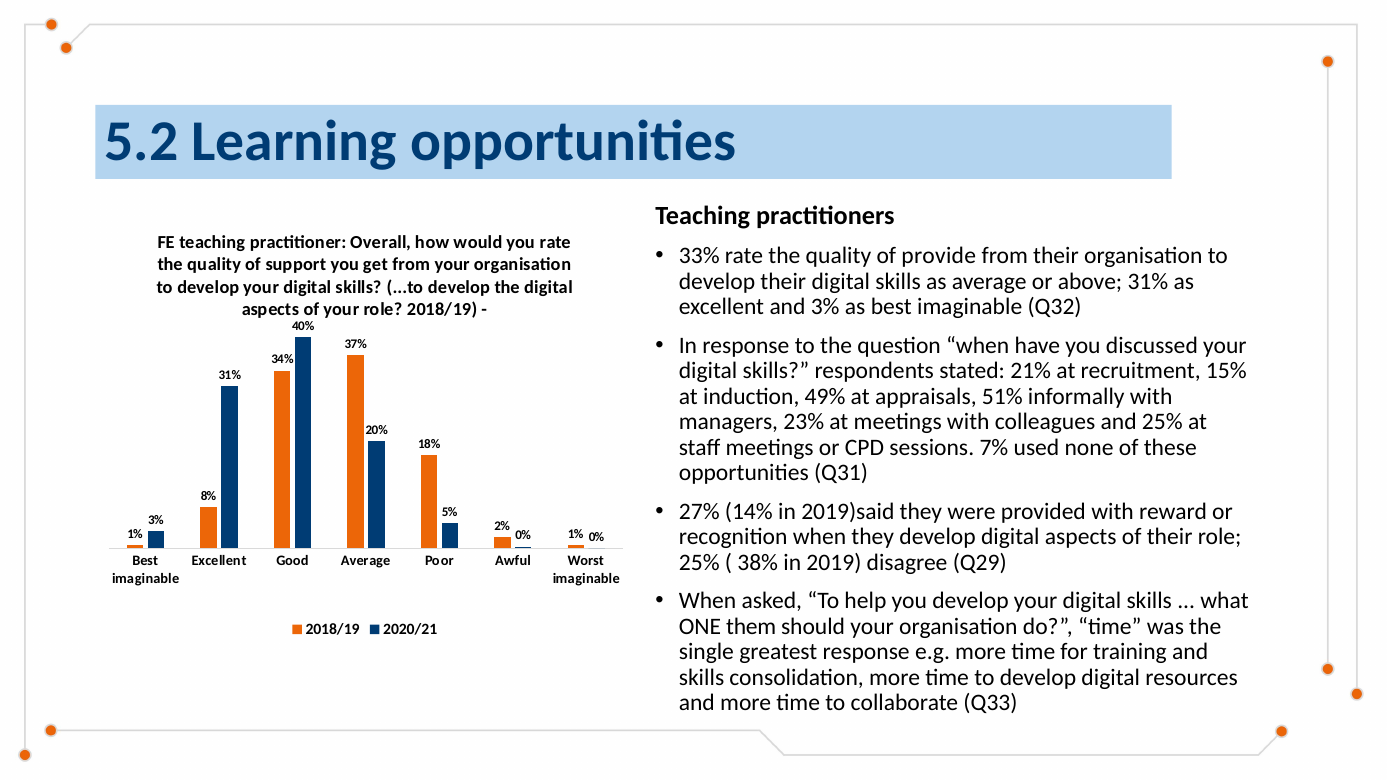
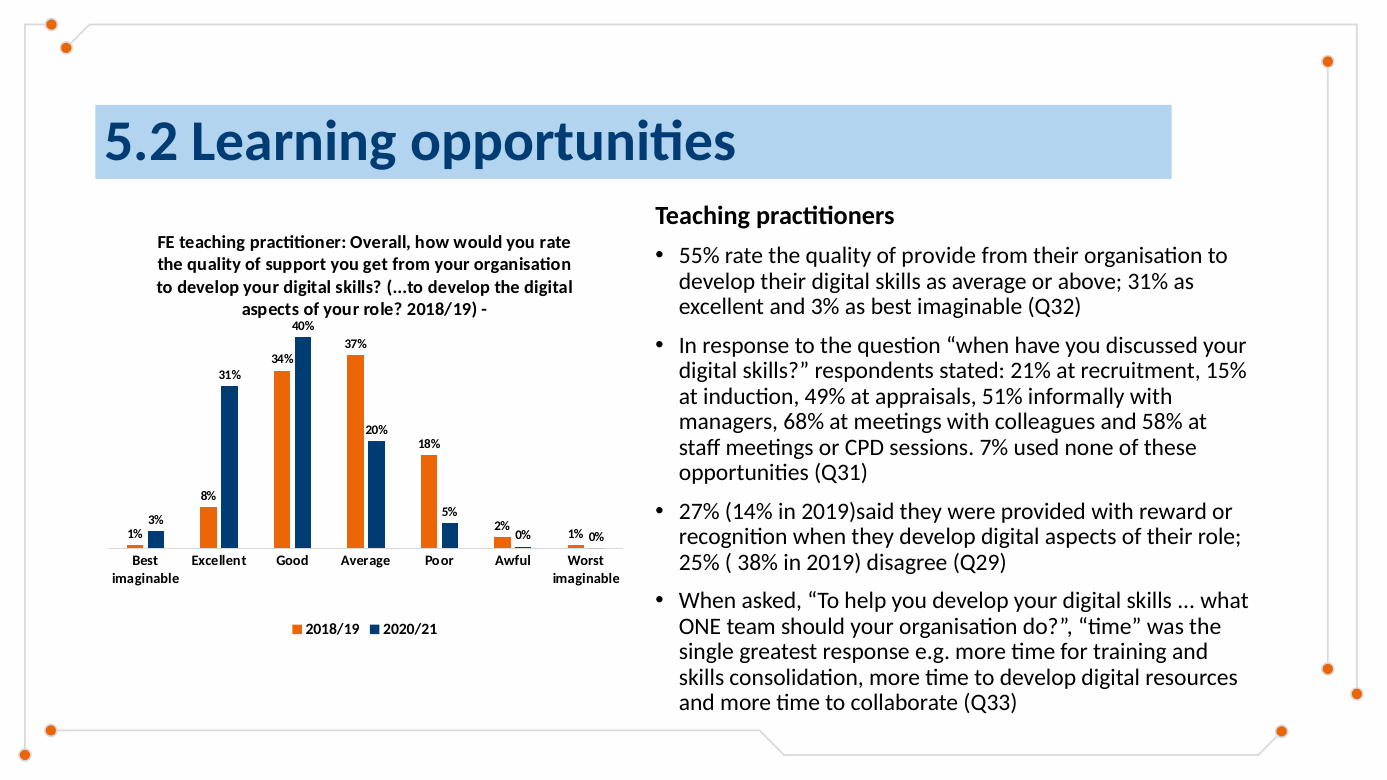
33%: 33% -> 55%
23%: 23% -> 68%
and 25%: 25% -> 58%
them: them -> team
